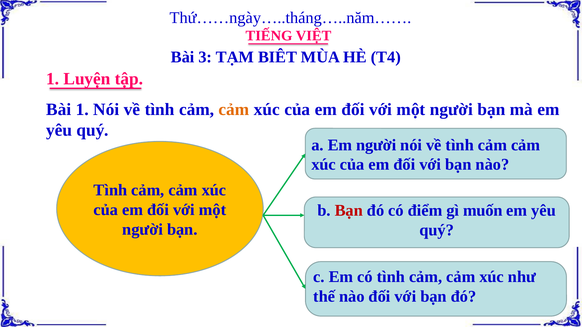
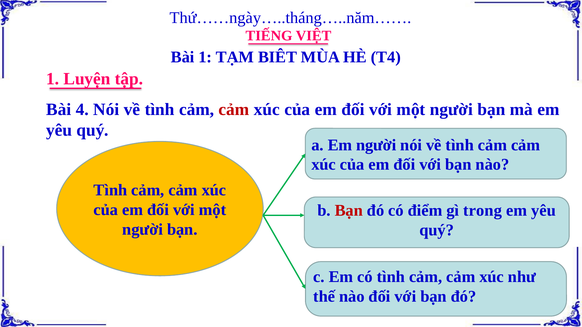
Bài 3: 3 -> 1
Bài 1: 1 -> 4
cảm at (234, 109) colour: orange -> red
muốn: muốn -> trong
